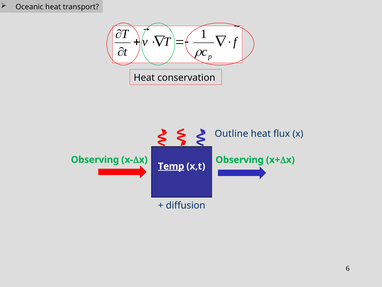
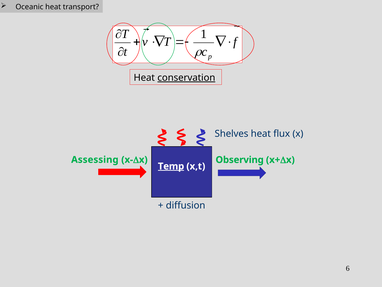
conservation underline: none -> present
Outline: Outline -> Shelves
Observing at (95, 159): Observing -> Assessing
